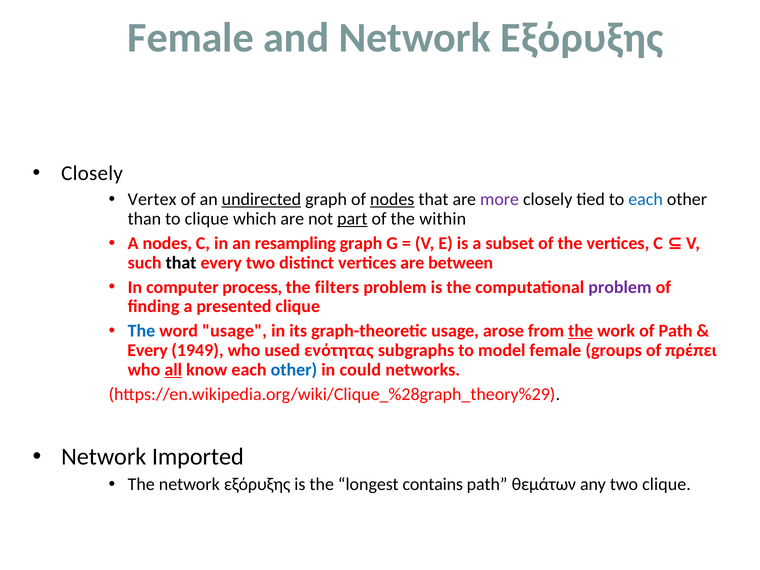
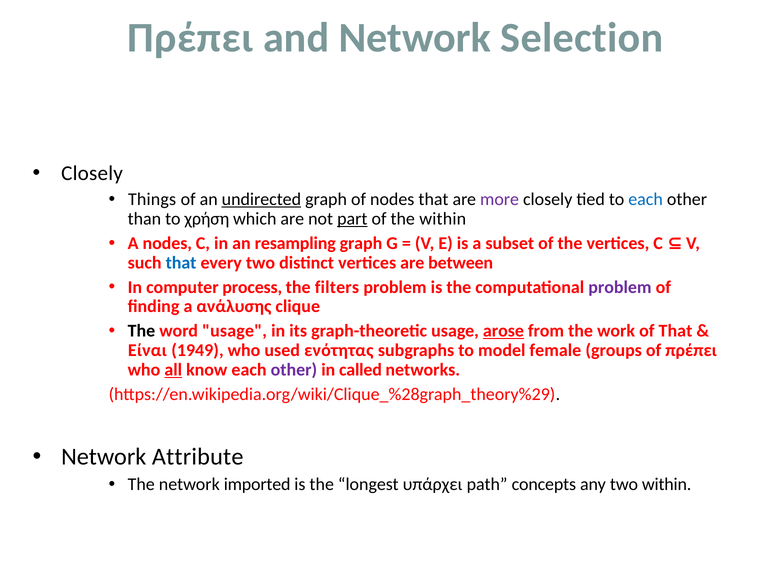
Female at (191, 38): Female -> Πρέπει
and Network Εξόρυξης: Εξόρυξης -> Selection
Vertex: Vertex -> Things
nodes at (392, 199) underline: present -> none
to clique: clique -> χρήση
that at (181, 263) colour: black -> blue
presented: presented -> ανάλυσης
The at (141, 331) colour: blue -> black
arose underline: none -> present
the at (581, 331) underline: present -> none
of Path: Path -> That
Every at (148, 350): Every -> Είναι
other at (294, 370) colour: blue -> purple
could: could -> called
Imported: Imported -> Attribute
The network εξόρυξης: εξόρυξης -> imported
contains: contains -> υπάρχει
θεμάτων: θεμάτων -> concepts
two clique: clique -> within
